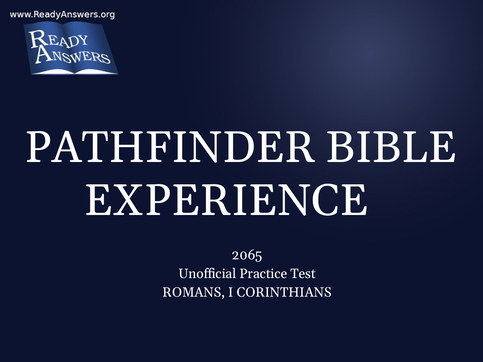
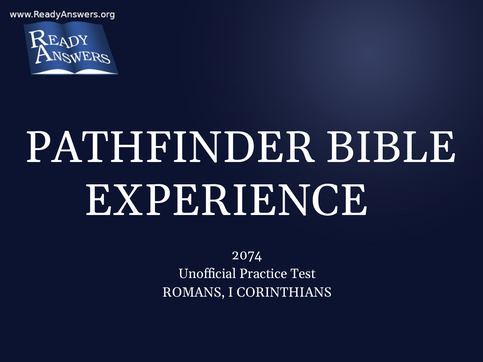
2065: 2065 -> 2074
